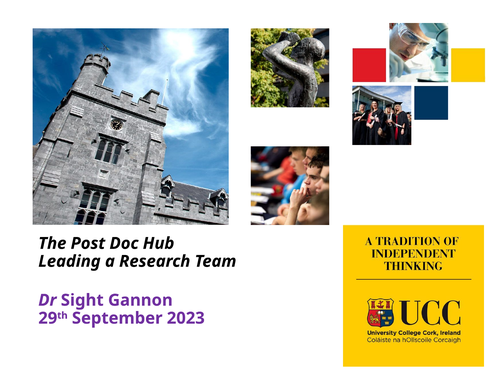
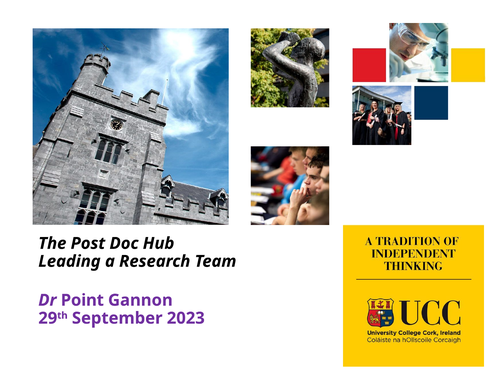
Sight: Sight -> Point
